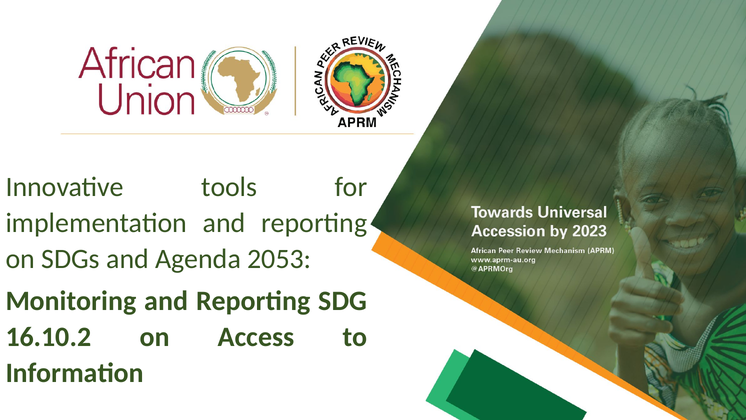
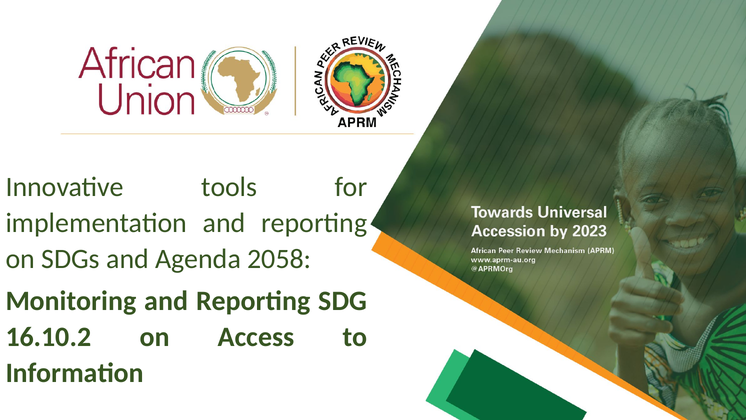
2053: 2053 -> 2058
